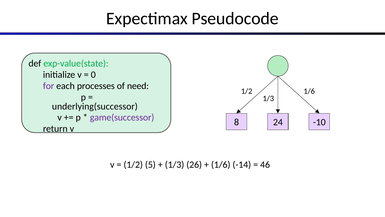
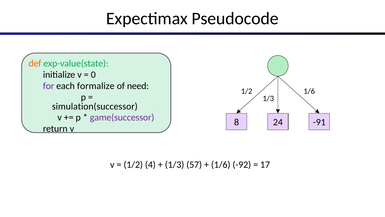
def colour: black -> orange
processes: processes -> formalize
underlying(successor: underlying(successor -> simulation(successor
-10: -10 -> -91
1/2 5: 5 -> 4
26: 26 -> 57
-14: -14 -> -92
46: 46 -> 17
